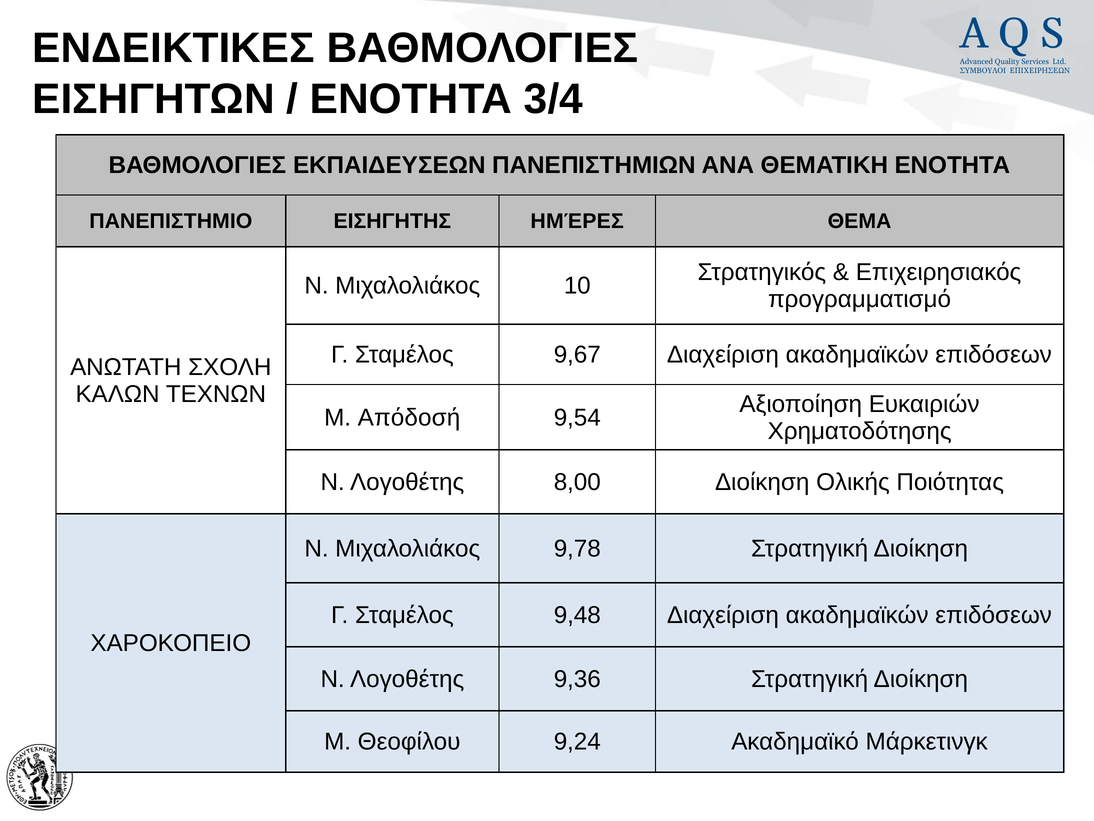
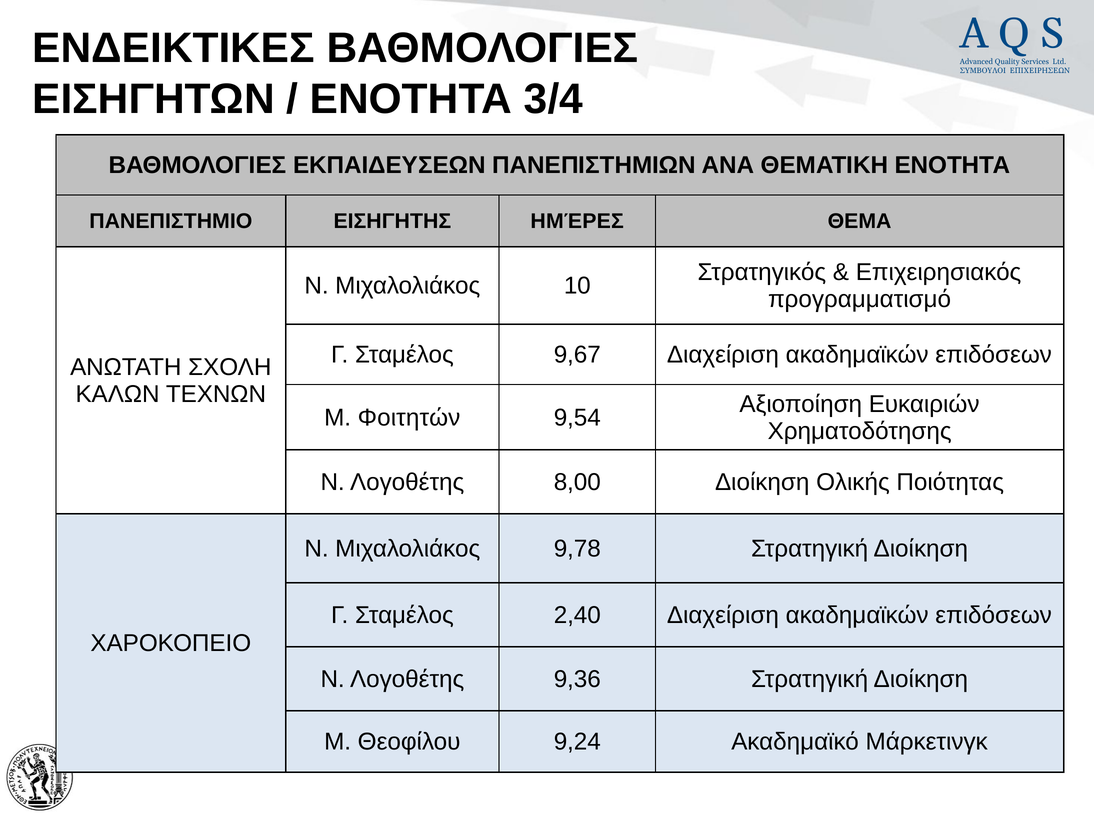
Απόδοσή: Απόδοσή -> Φοιτητών
9,48: 9,48 -> 2,40
